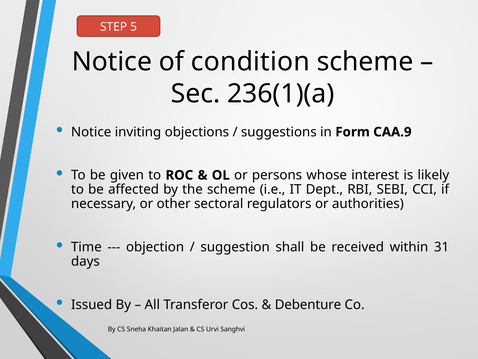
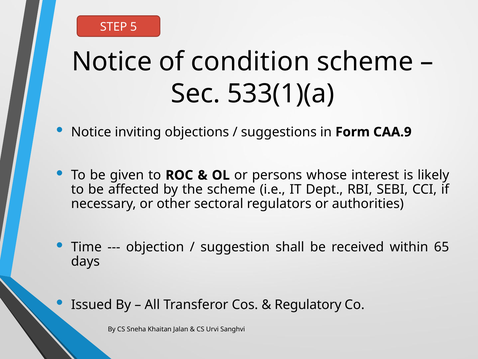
236(1)(a: 236(1)(a -> 533(1)(a
31: 31 -> 65
Debenture: Debenture -> Regulatory
